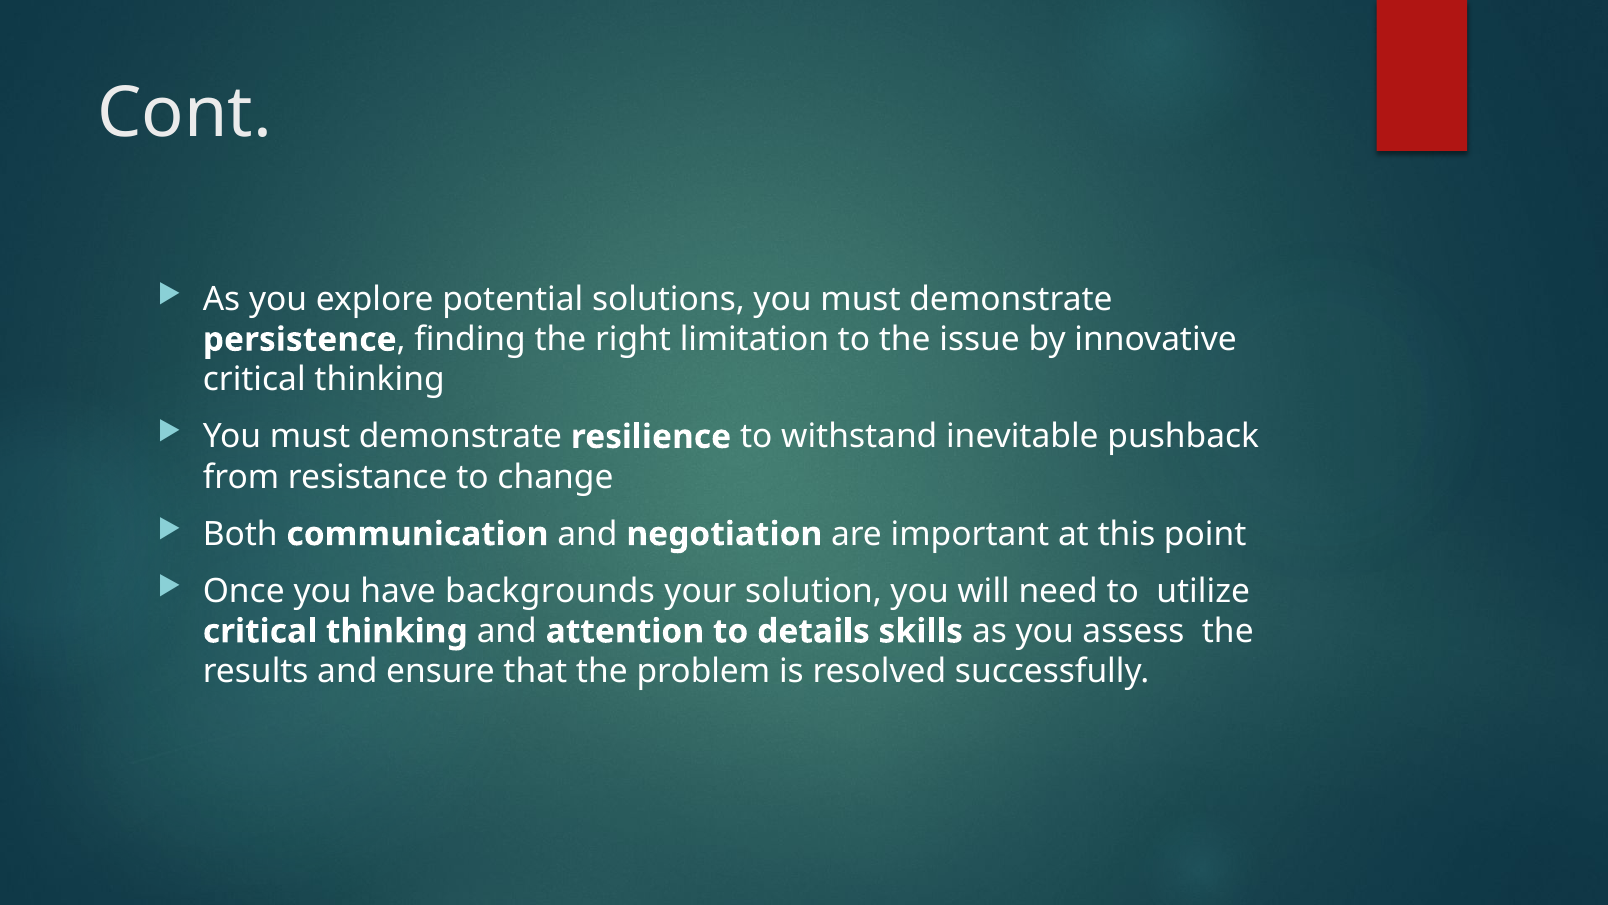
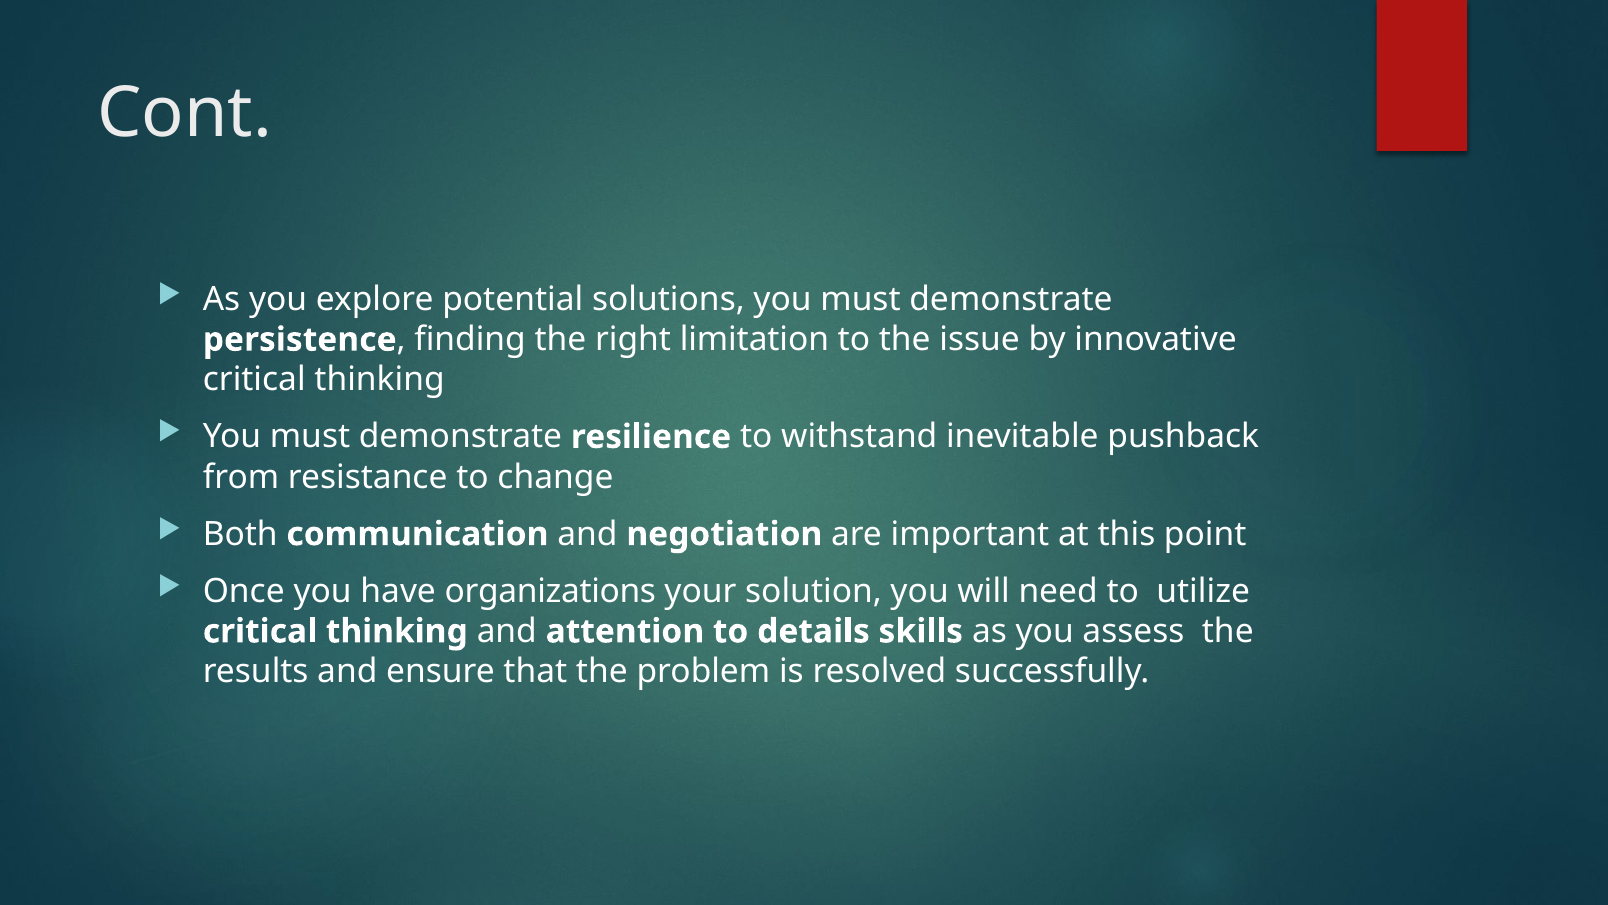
backgrounds: backgrounds -> organizations
